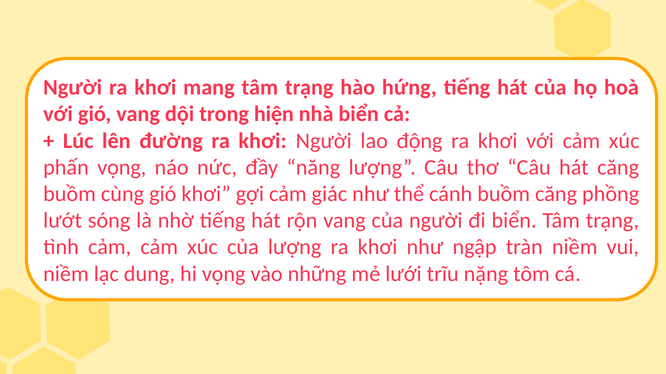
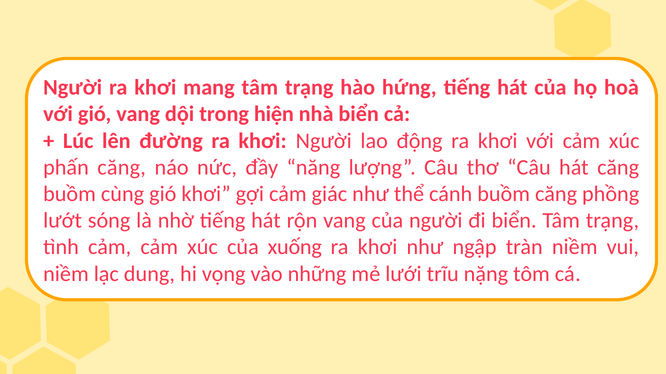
phấn vọng: vọng -> căng
của lượng: lượng -> xuống
